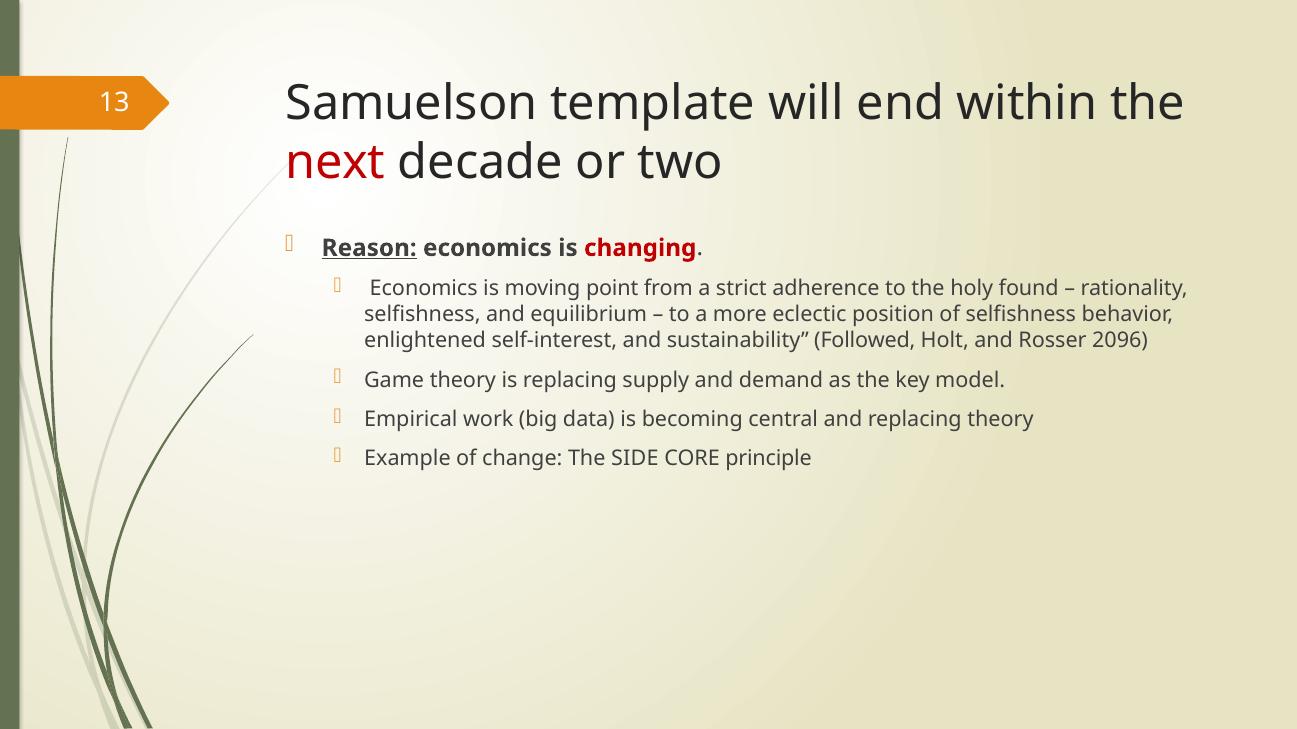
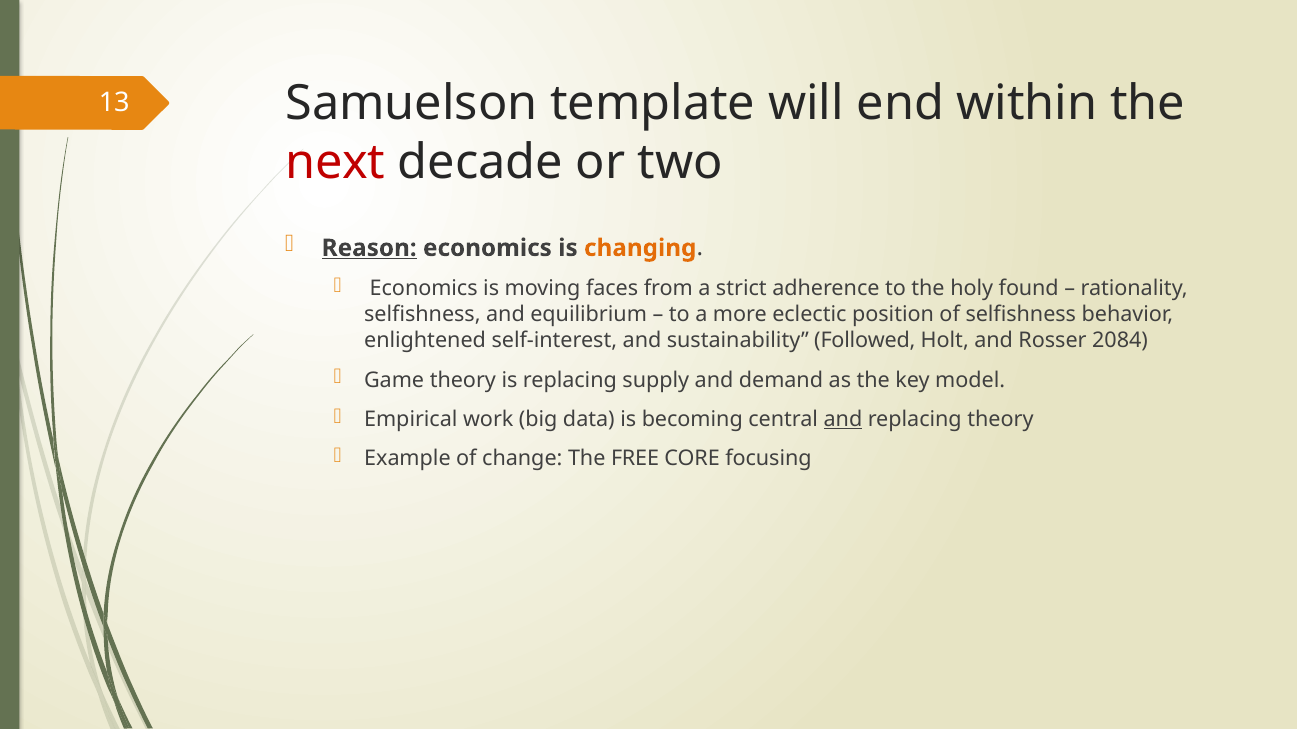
changing colour: red -> orange
point: point -> faces
2096: 2096 -> 2084
and at (843, 420) underline: none -> present
SIDE: SIDE -> FREE
principle: principle -> focusing
